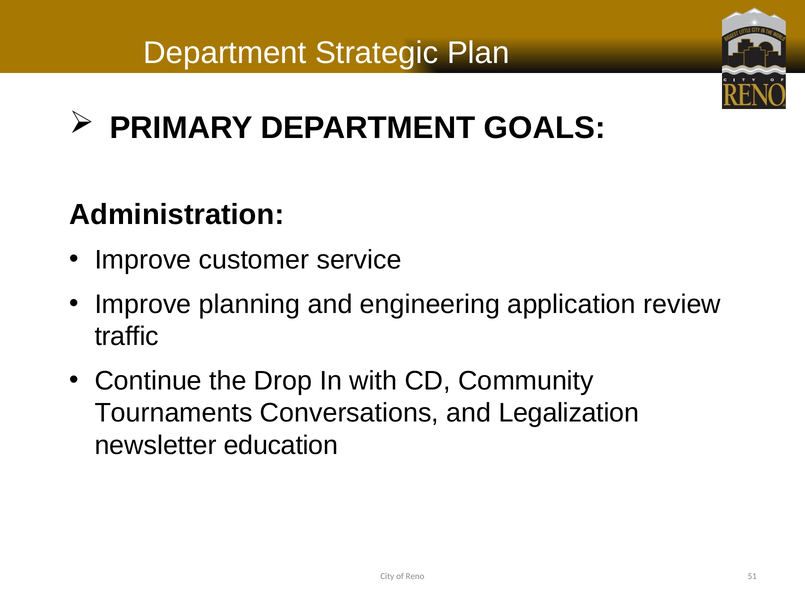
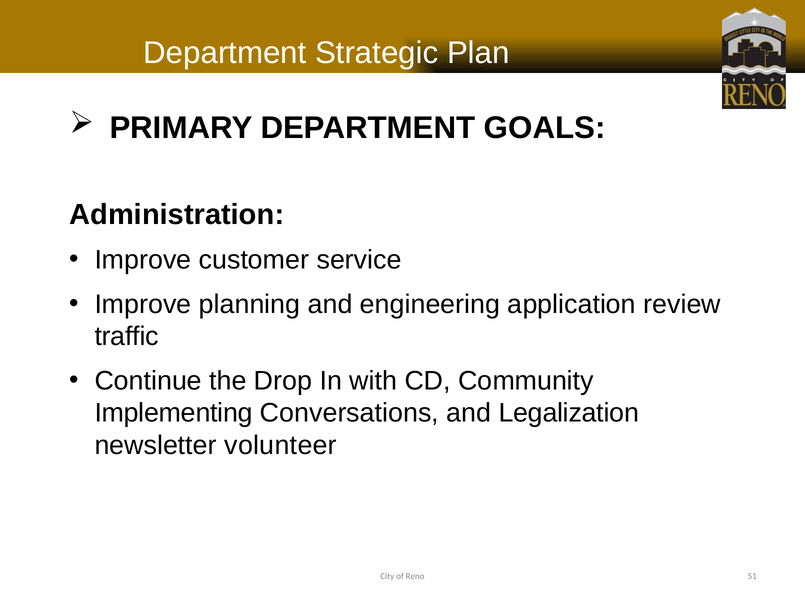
Tournaments: Tournaments -> Implementing
education: education -> volunteer
